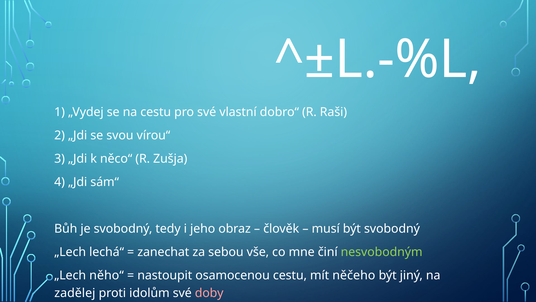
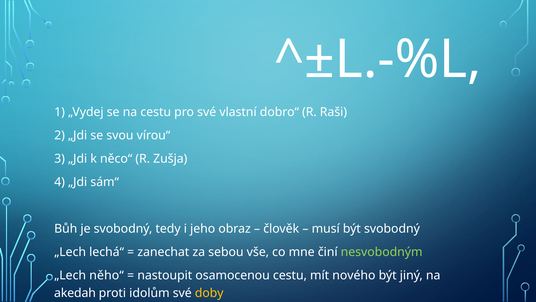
něčeho: něčeho -> nového
zadělej: zadělej -> akedah
doby colour: pink -> yellow
